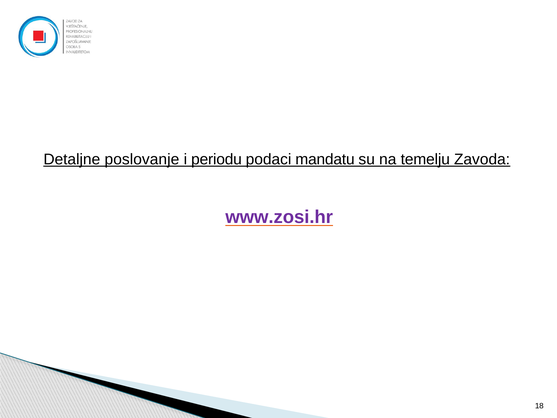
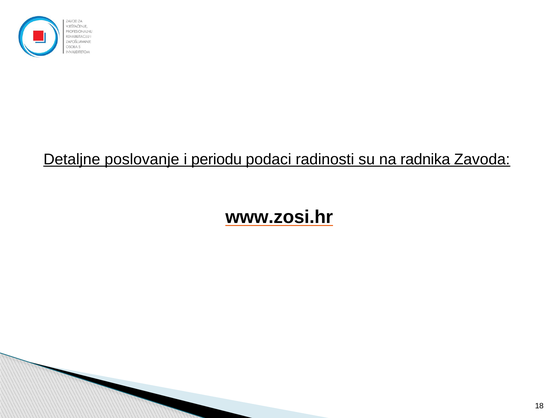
mandatu: mandatu -> radinosti
temelju: temelju -> radnika
www.zosi.hr colour: purple -> black
